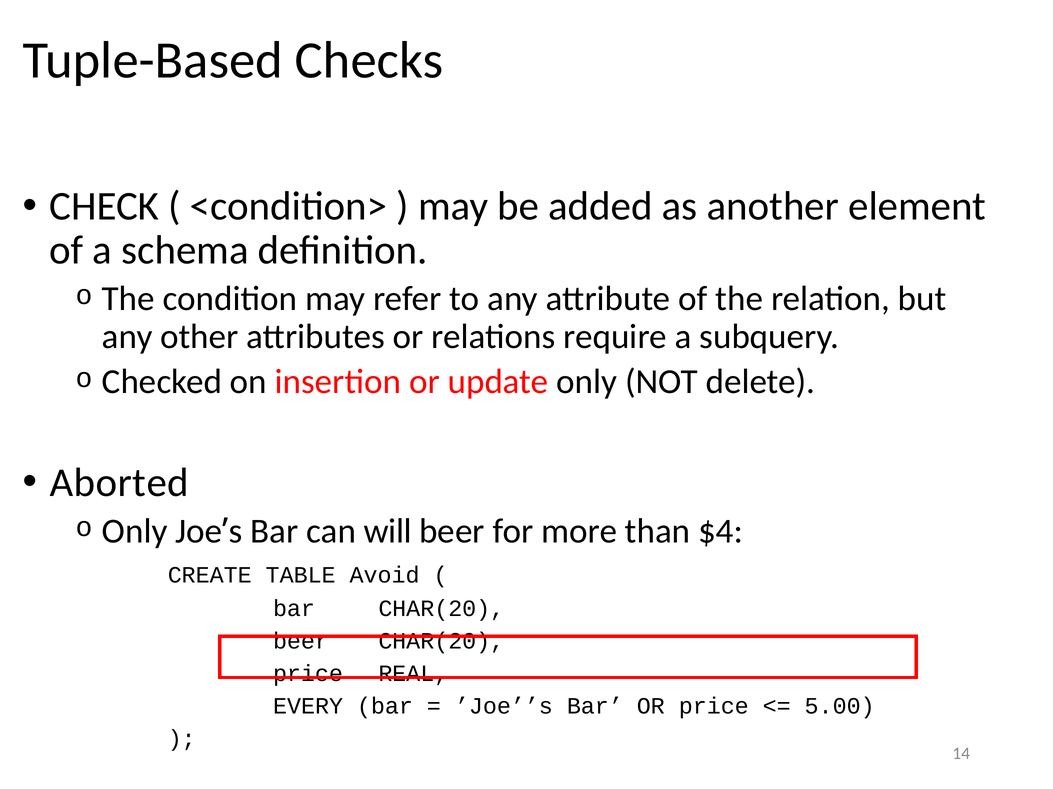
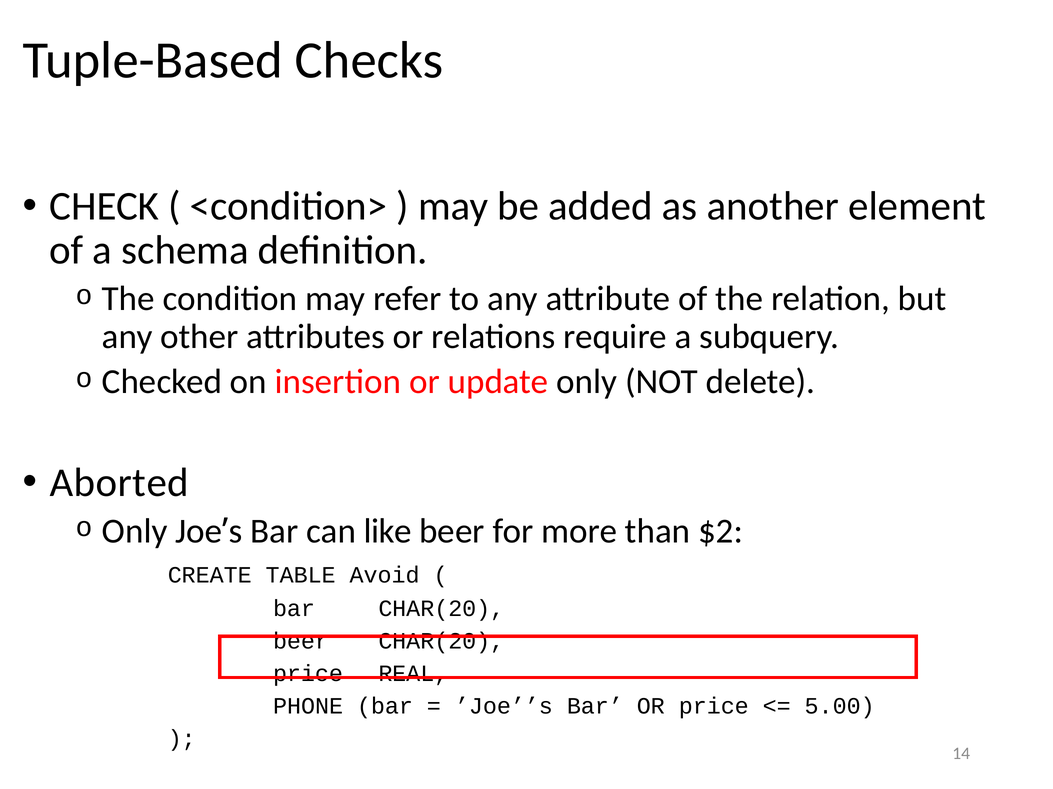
will: will -> like
$4: $4 -> $2
EVERY: EVERY -> PHONE
